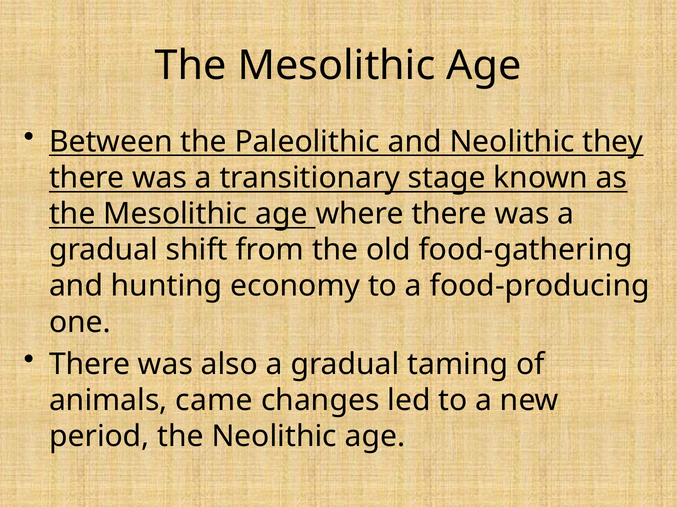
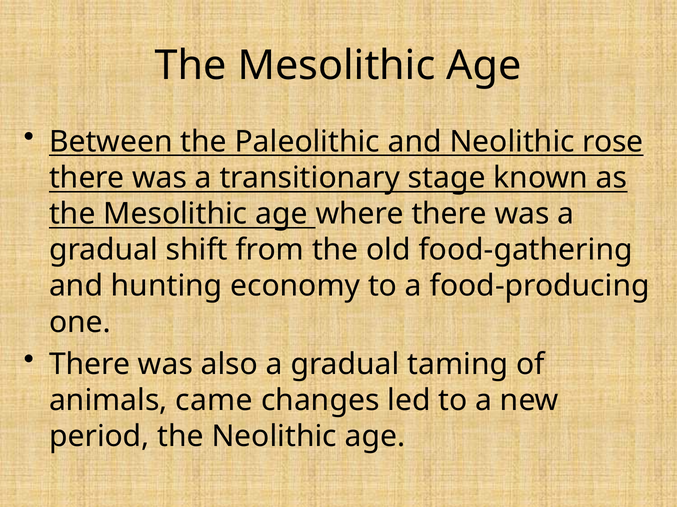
they: they -> rose
